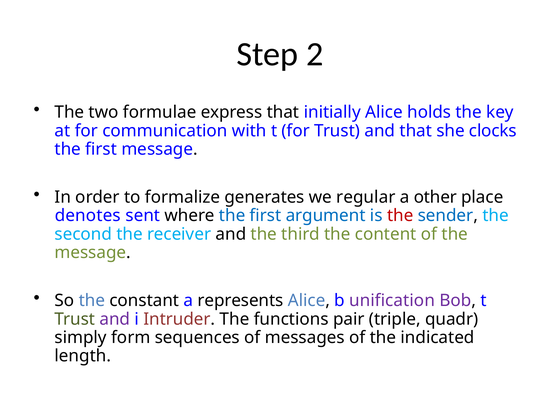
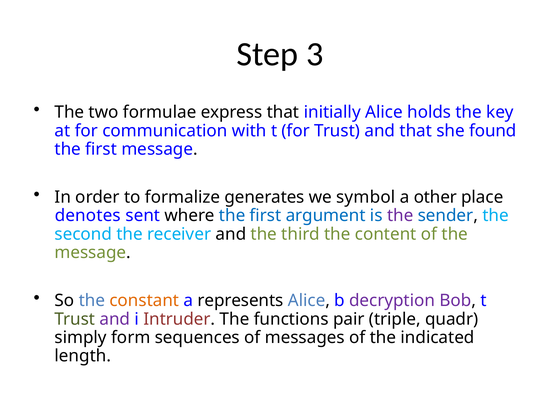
2: 2 -> 3
clocks: clocks -> found
regular: regular -> symbol
the at (400, 216) colour: red -> purple
constant colour: black -> orange
unification: unification -> decryption
